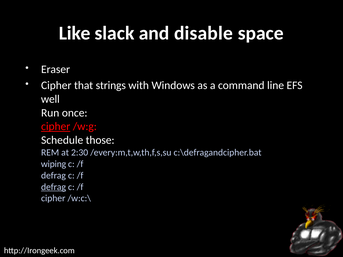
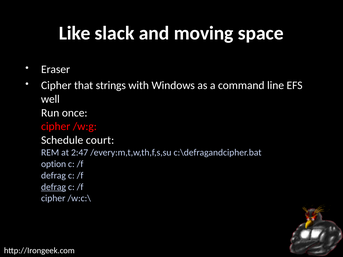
disable: disable -> moving
cipher at (56, 127) underline: present -> none
those: those -> court
2:30: 2:30 -> 2:47
wiping: wiping -> option
